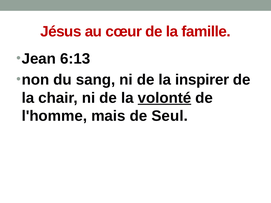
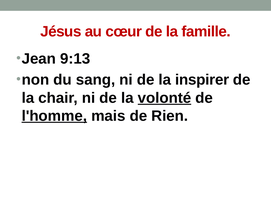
6:13: 6:13 -> 9:13
l'homme underline: none -> present
Seul: Seul -> Rien
